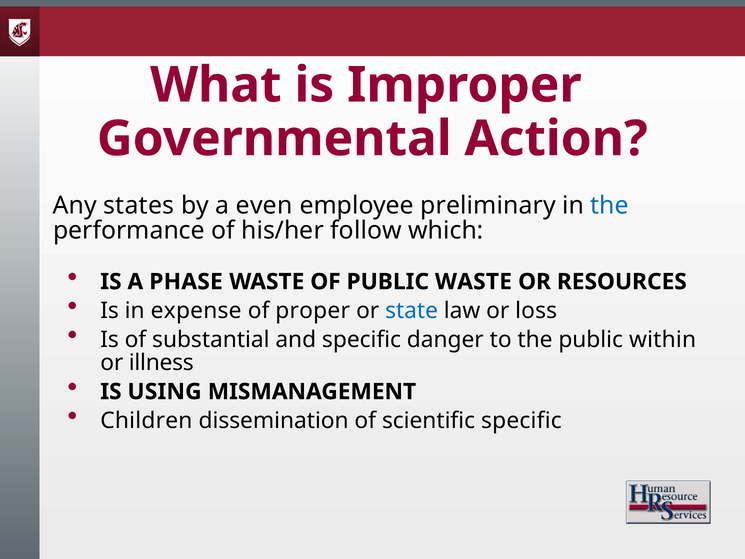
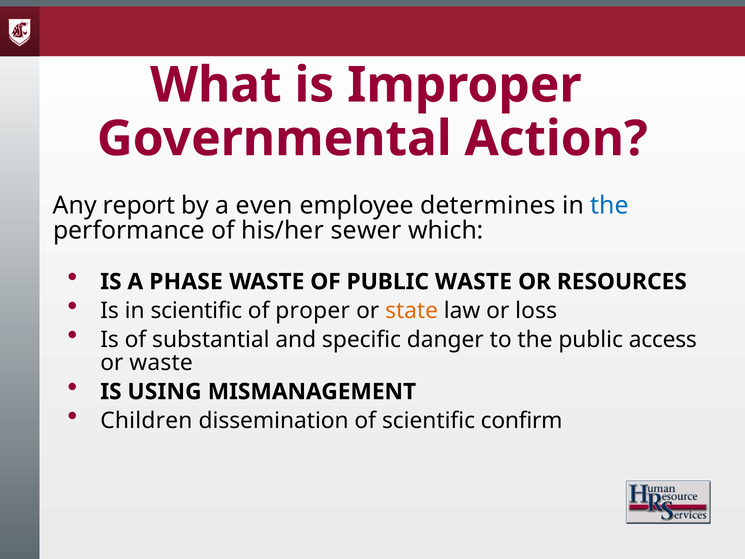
states: states -> report
preliminary: preliminary -> determines
follow: follow -> sewer
in expense: expense -> scientific
state colour: blue -> orange
within: within -> access
or illness: illness -> waste
scientific specific: specific -> confirm
